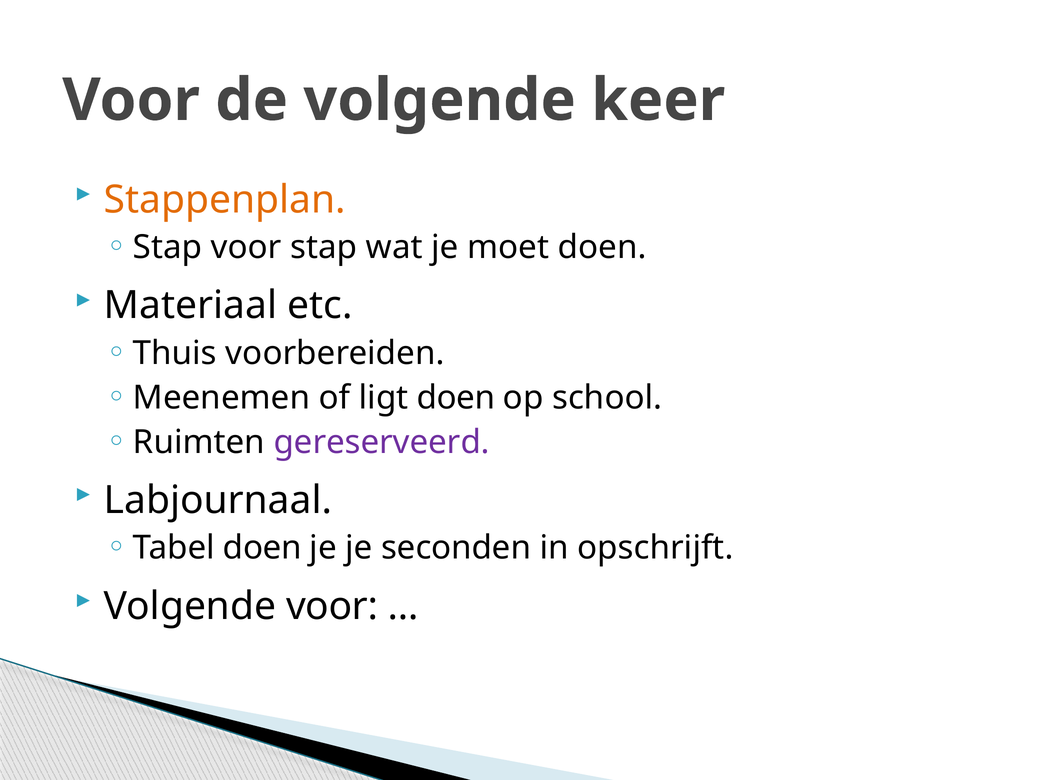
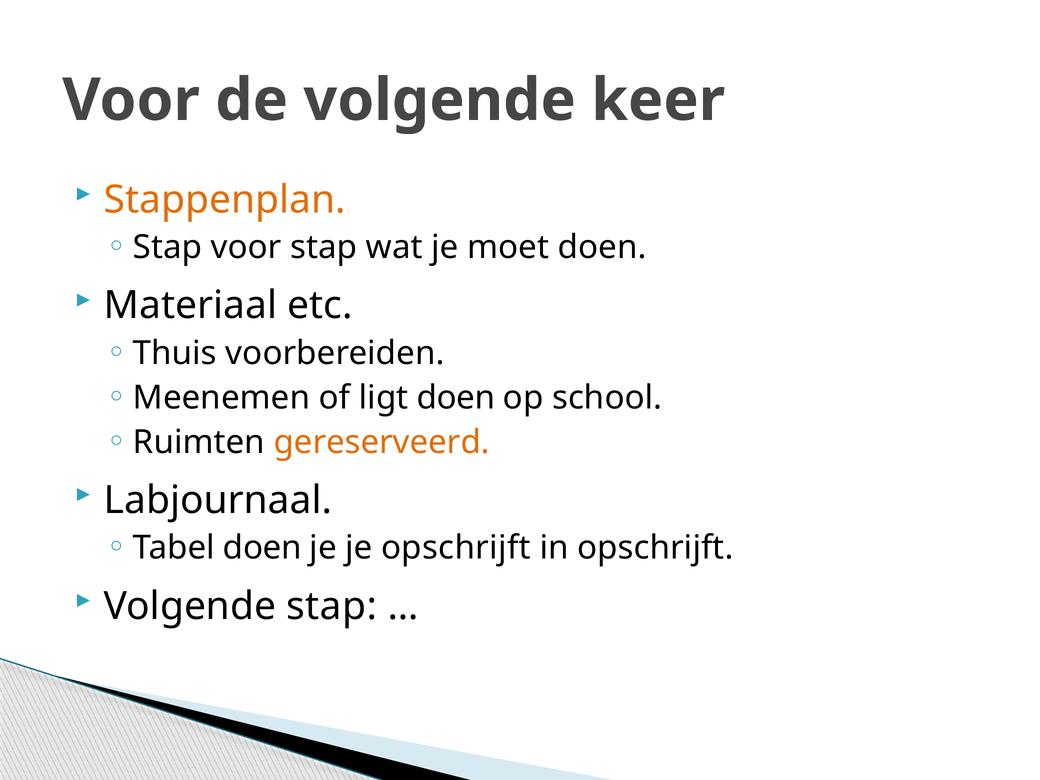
gereserveerd colour: purple -> orange
je seconden: seconden -> opschrijft
Volgende voor: voor -> stap
